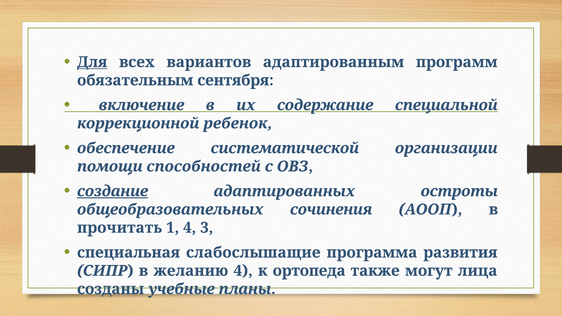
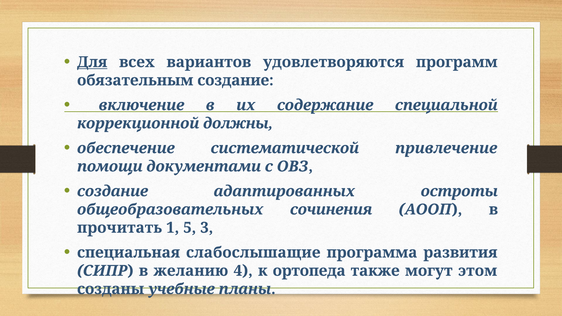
адаптированным: адаптированным -> удовлетворяются
обязательным сентября: сентября -> создание
ребенок: ребенок -> должны
организации: организации -> привлечение
способностей: способностей -> документами
создание at (113, 191) underline: present -> none
1 4: 4 -> 5
лица: лица -> этом
